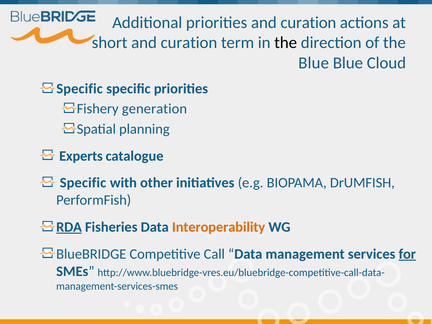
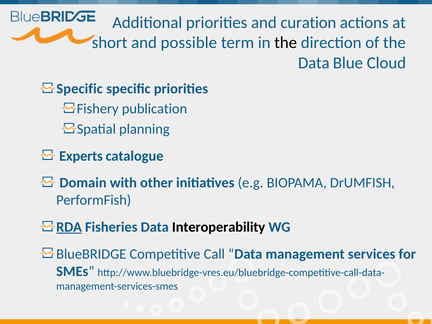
short and curation: curation -> possible
Blue at (314, 63): Blue -> Data
generation: generation -> publication
Specific at (83, 183): Specific -> Domain
Interoperability colour: orange -> black
for underline: present -> none
